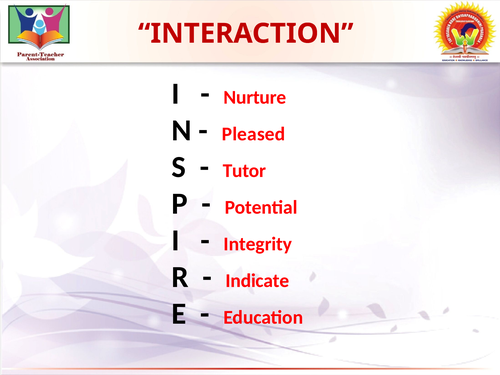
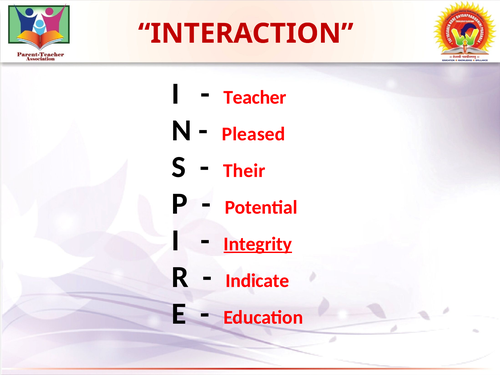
Nurture: Nurture -> Teacher
Tutor: Tutor -> Their
Integrity underline: none -> present
